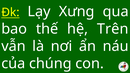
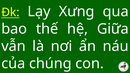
Trên: Trên -> Giữa
